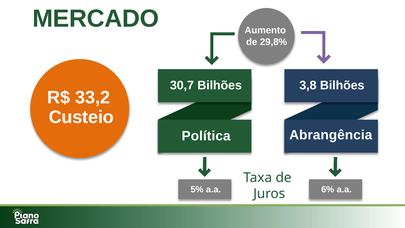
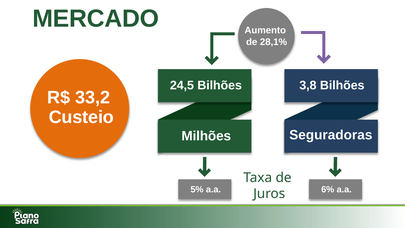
29,8%: 29,8% -> 28,1%
30,7: 30,7 -> 24,5
Abrangência: Abrangência -> Seguradoras
Política: Política -> Milhões
